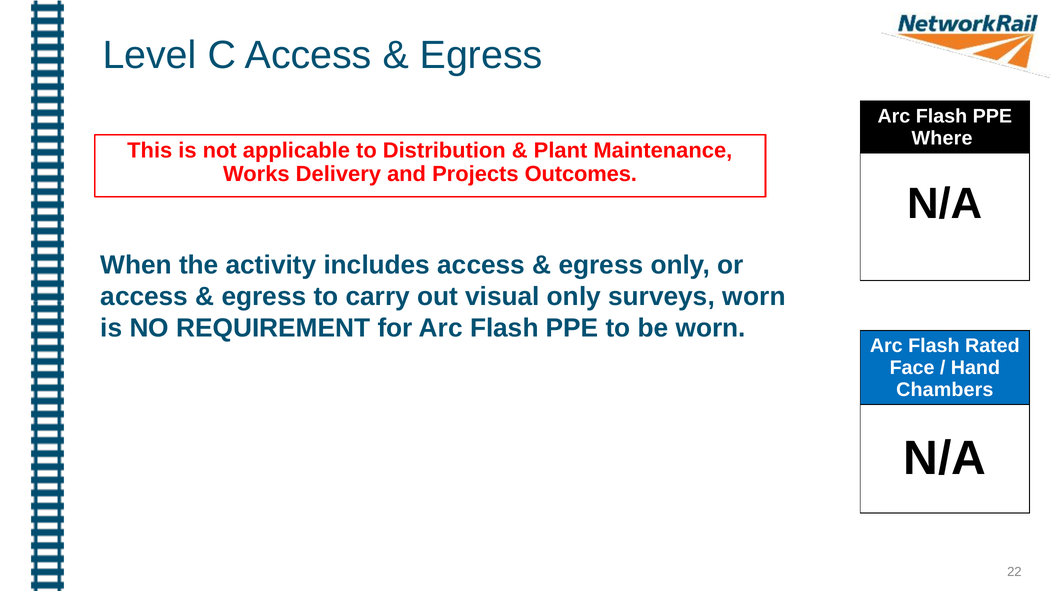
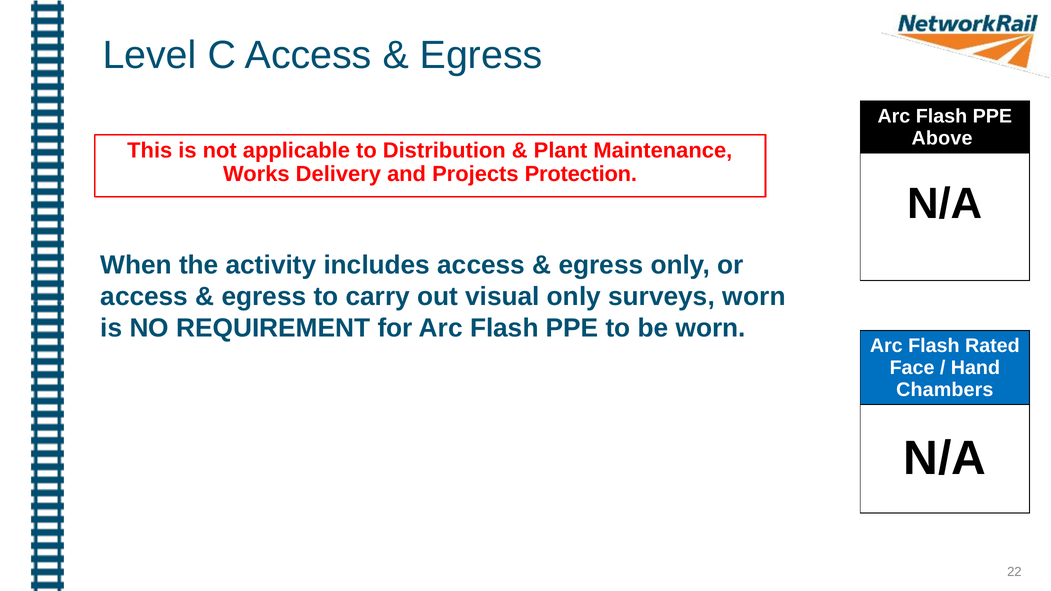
Where: Where -> Above
Outcomes: Outcomes -> Protection
